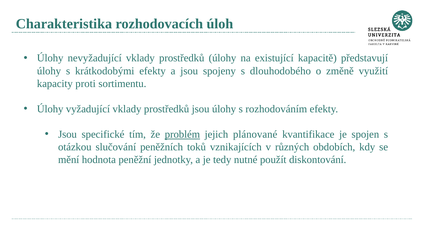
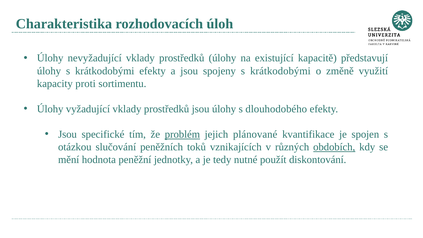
spojeny s dlouhodobého: dlouhodobého -> krátkodobými
rozhodováním: rozhodováním -> dlouhodobého
obdobích underline: none -> present
